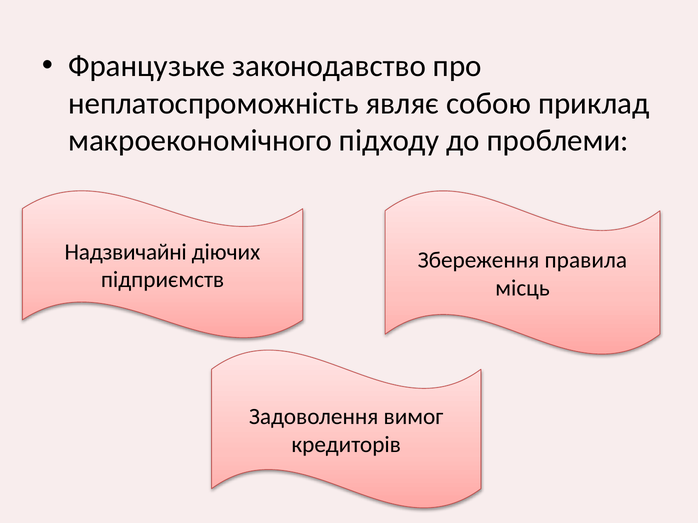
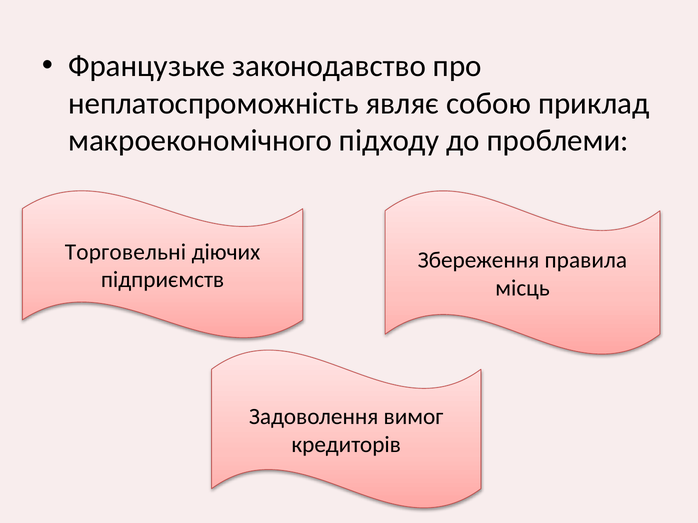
Надзвичайні: Надзвичайні -> Торговельні
